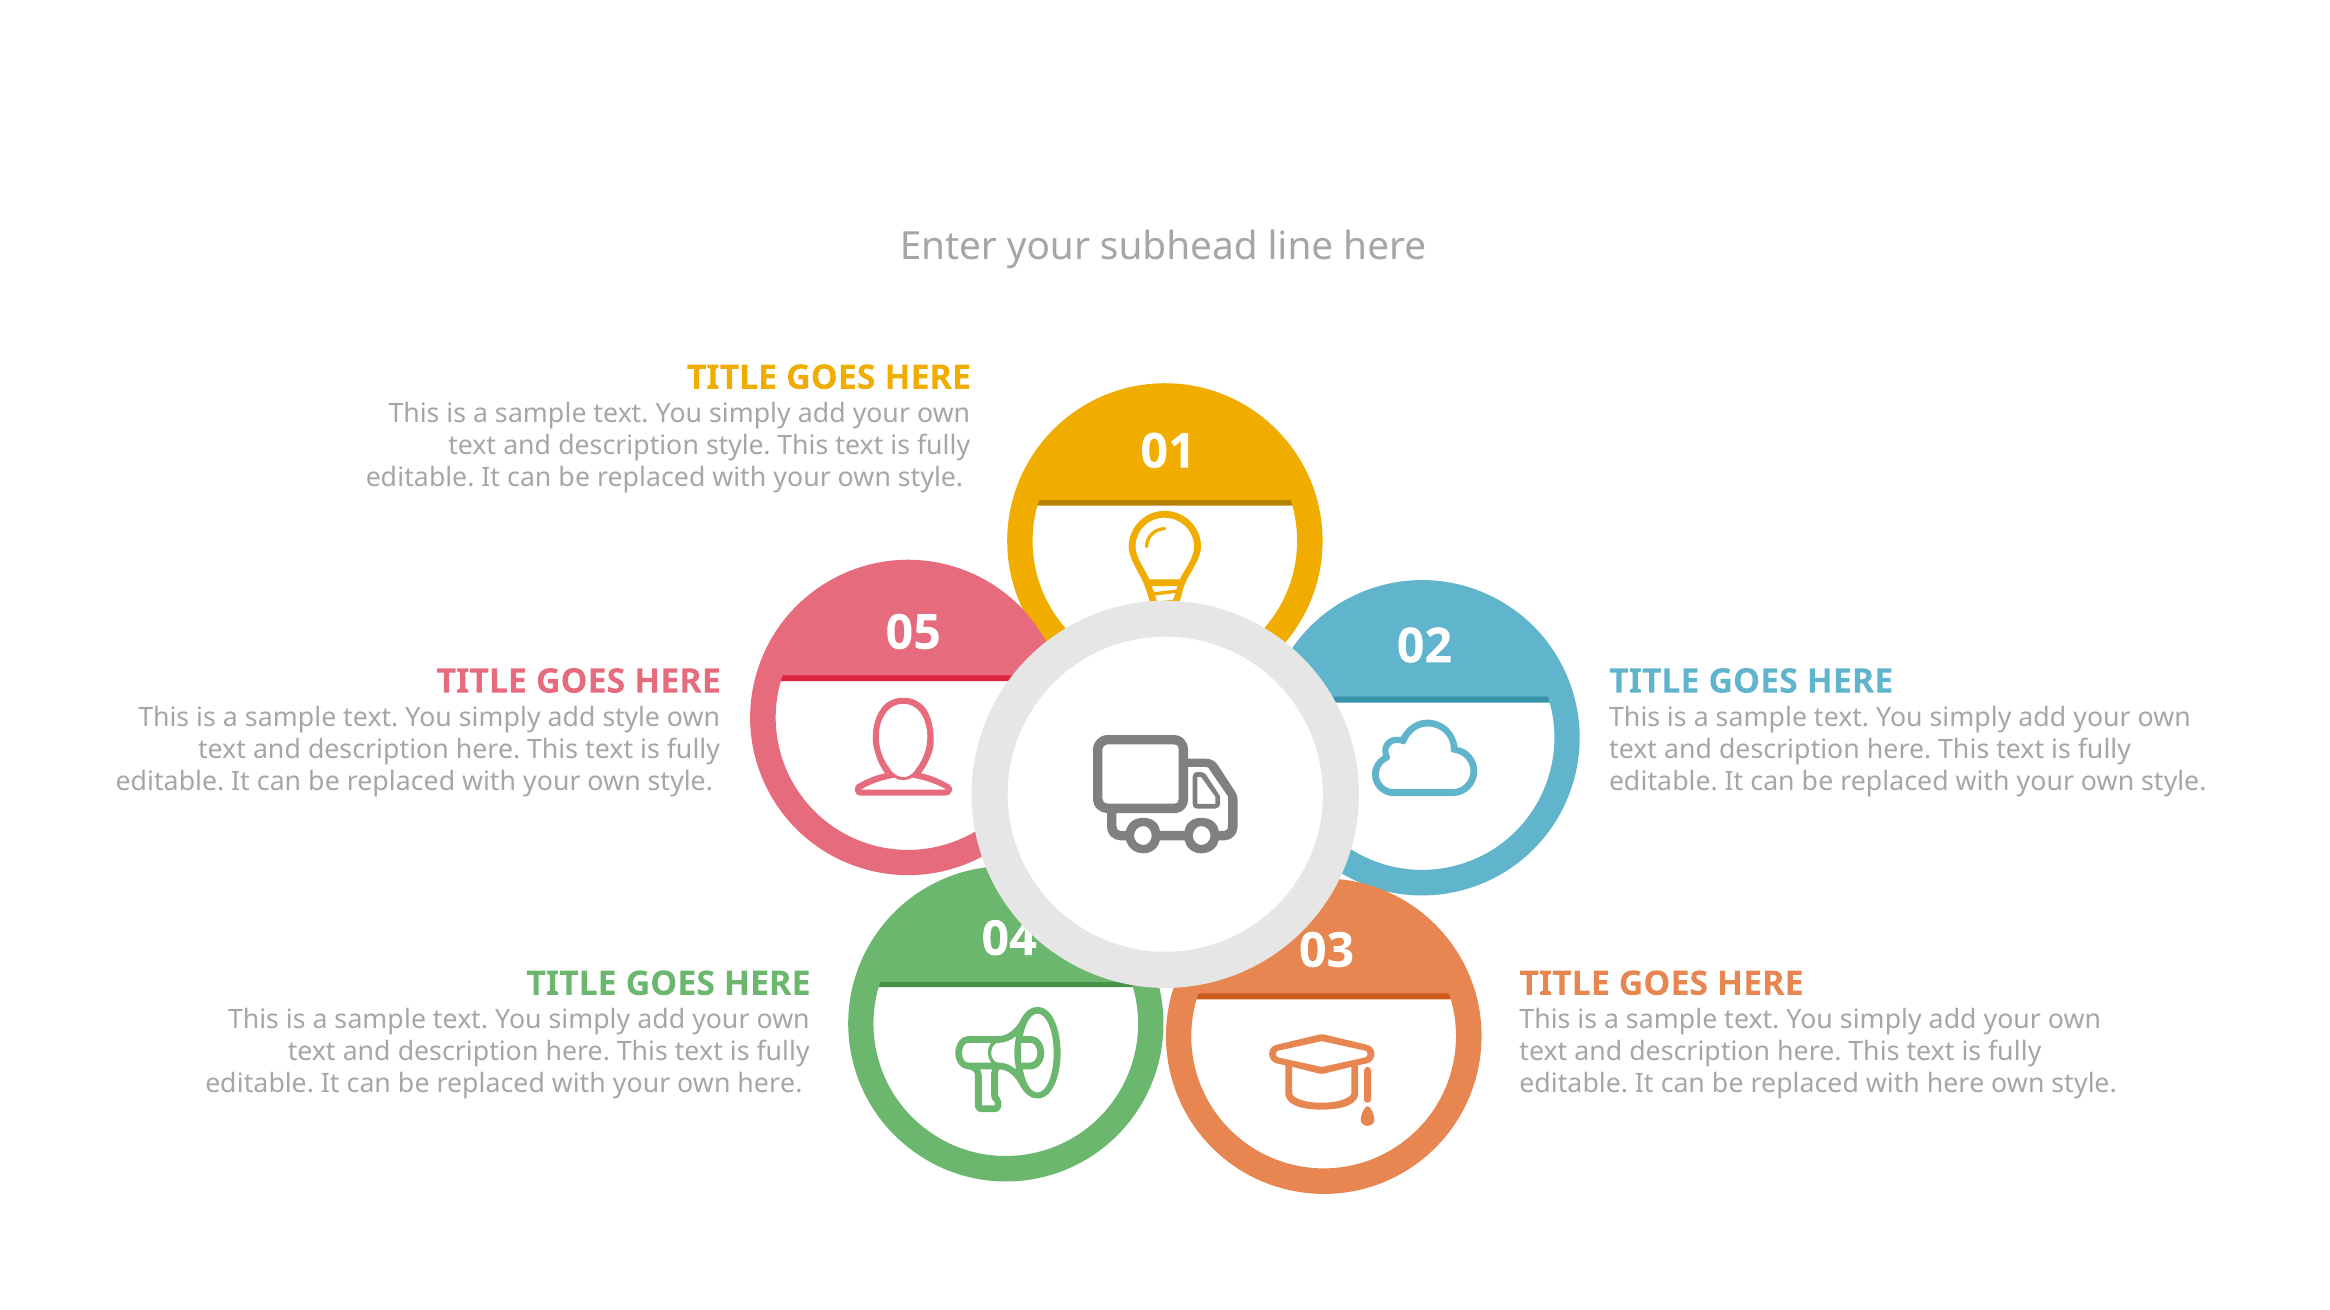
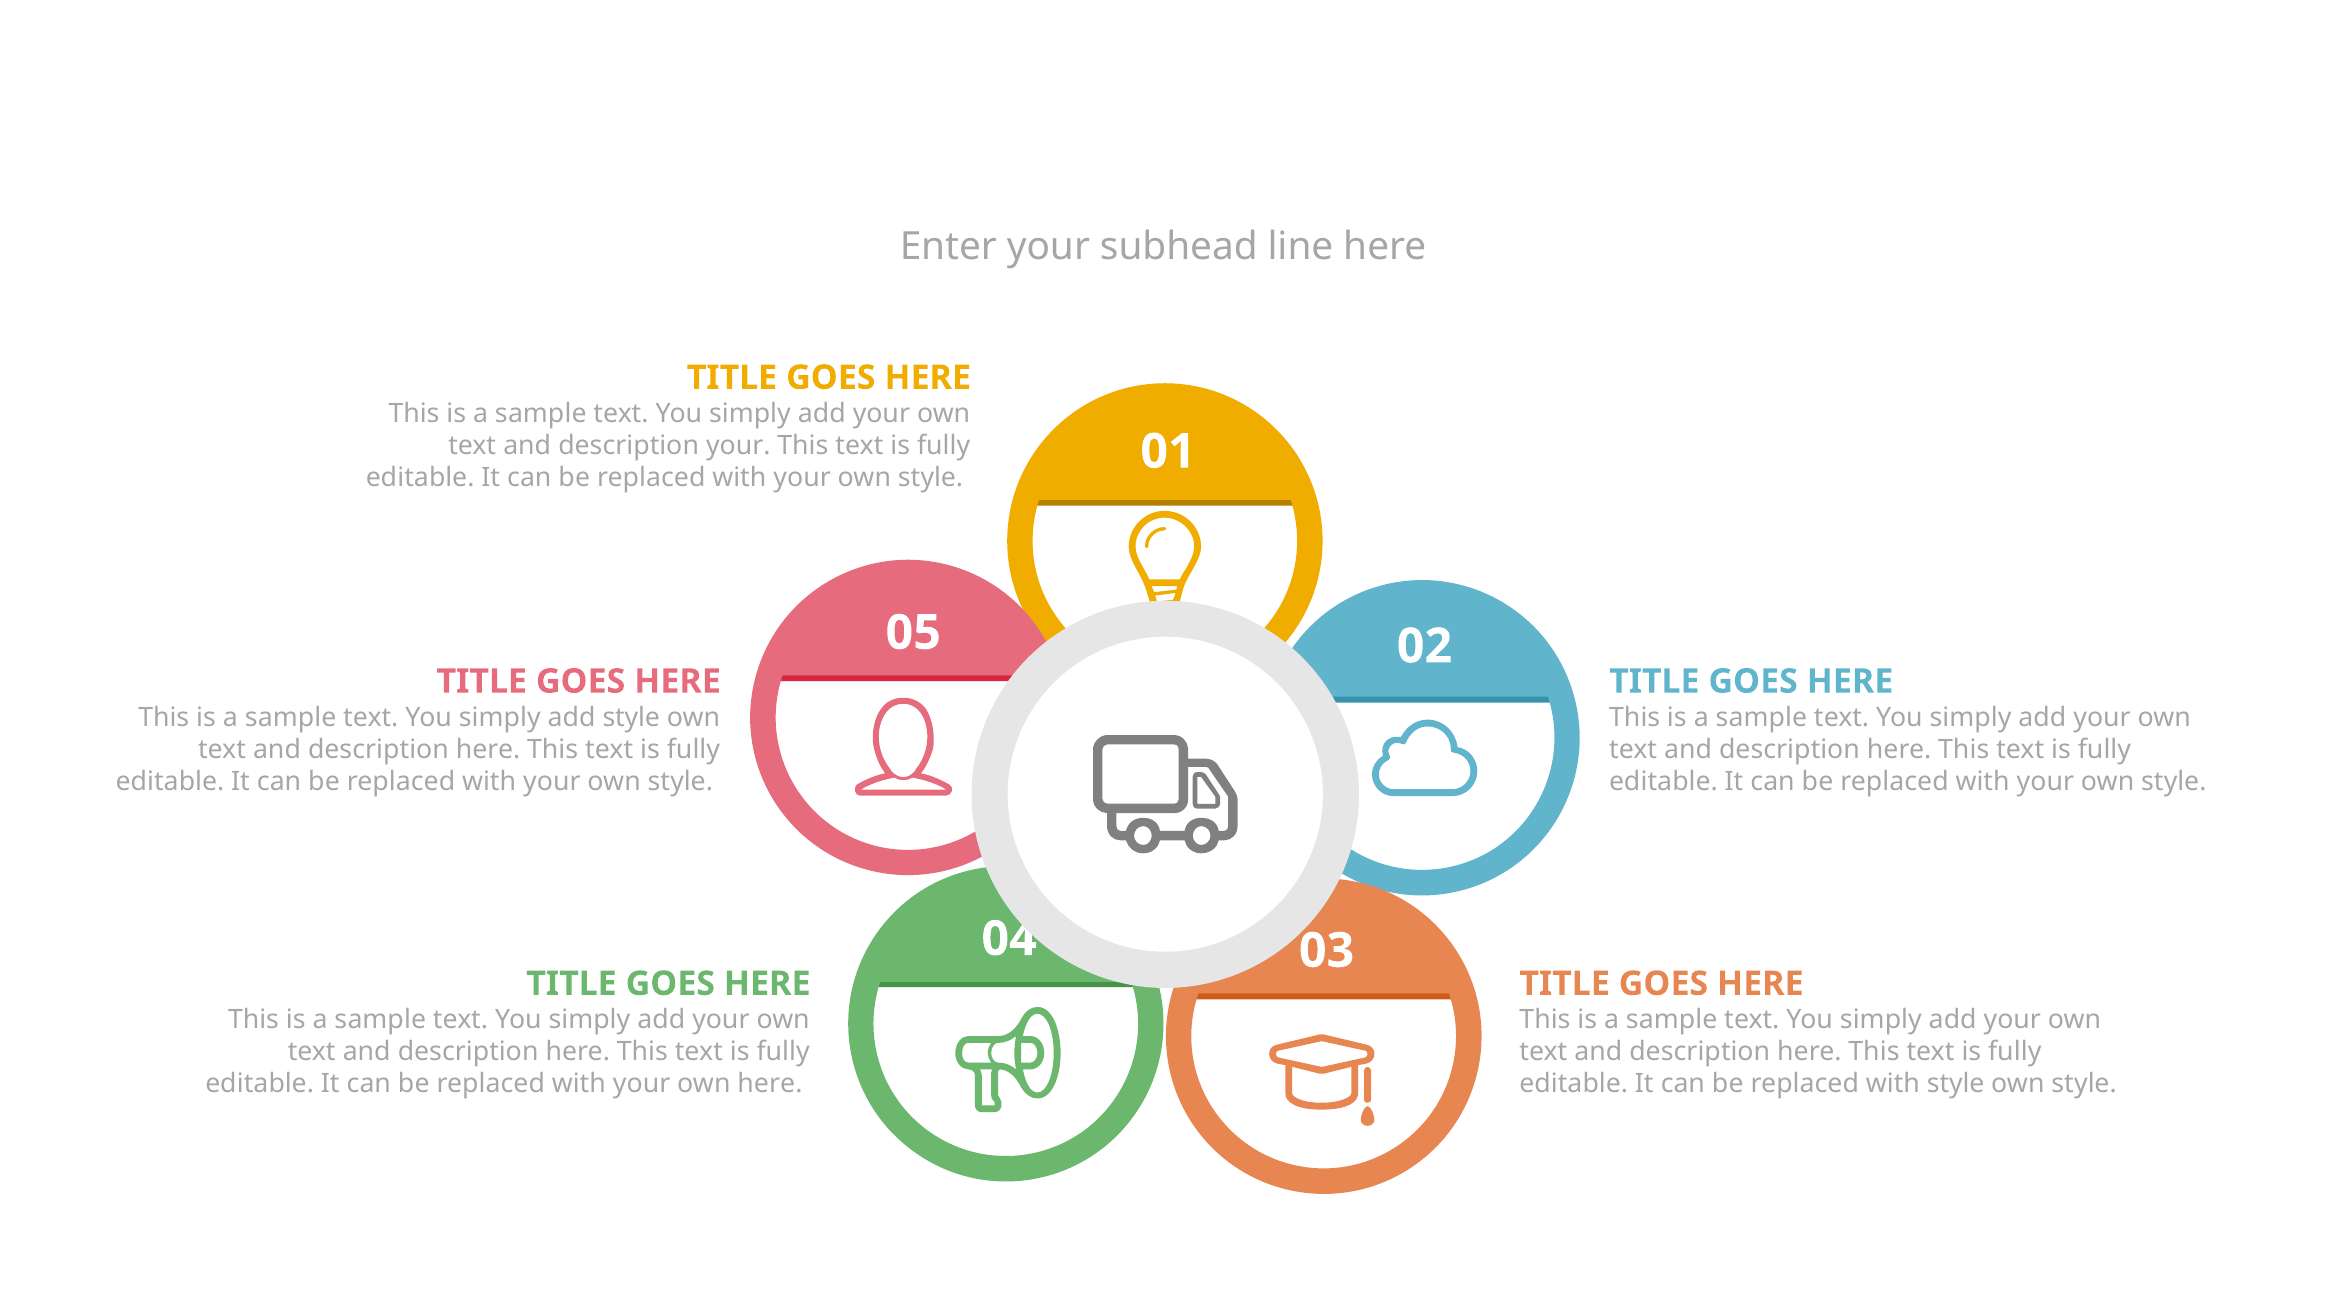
description style: style -> your
with here: here -> style
